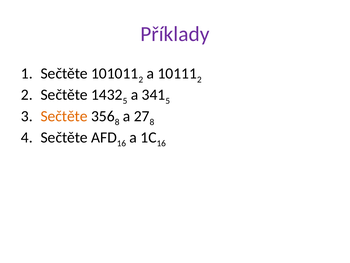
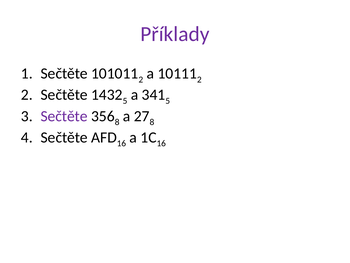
Sečtěte at (64, 116) colour: orange -> purple
